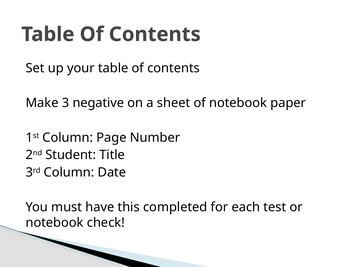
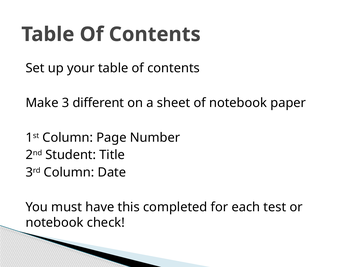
negative: negative -> different
